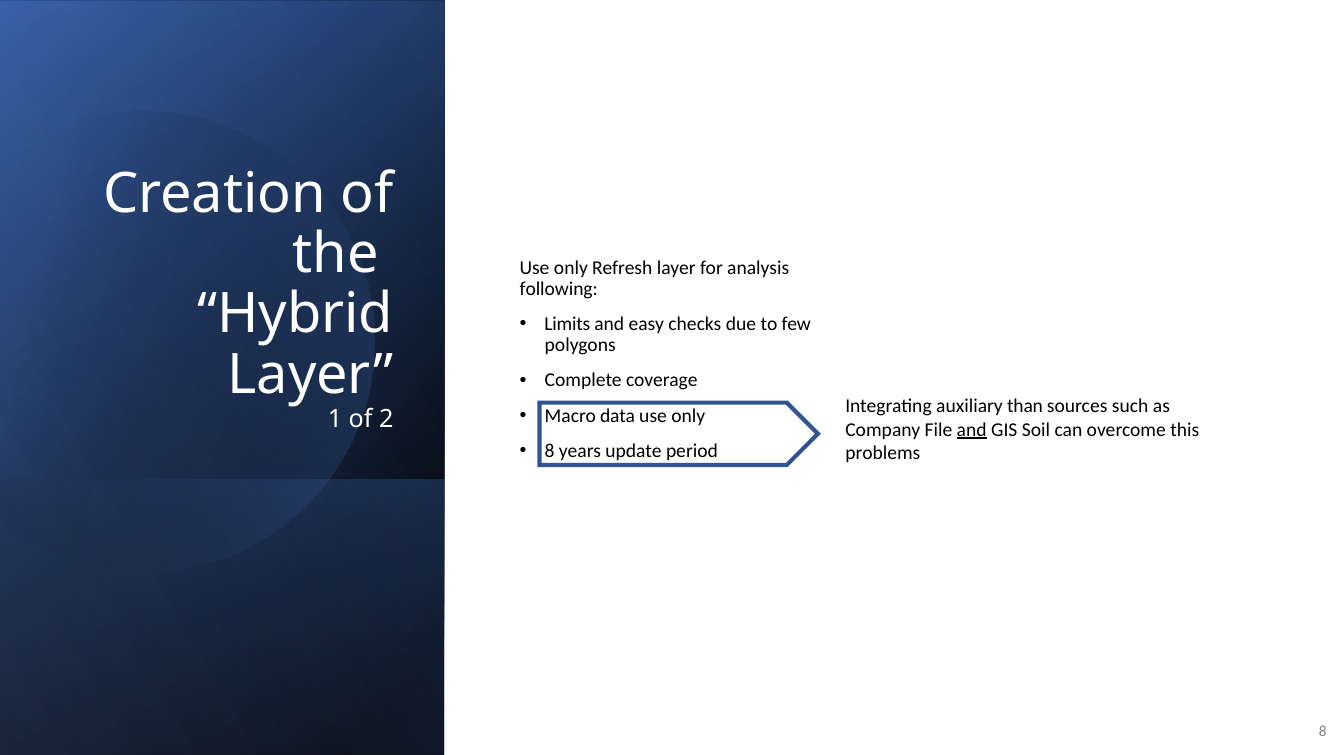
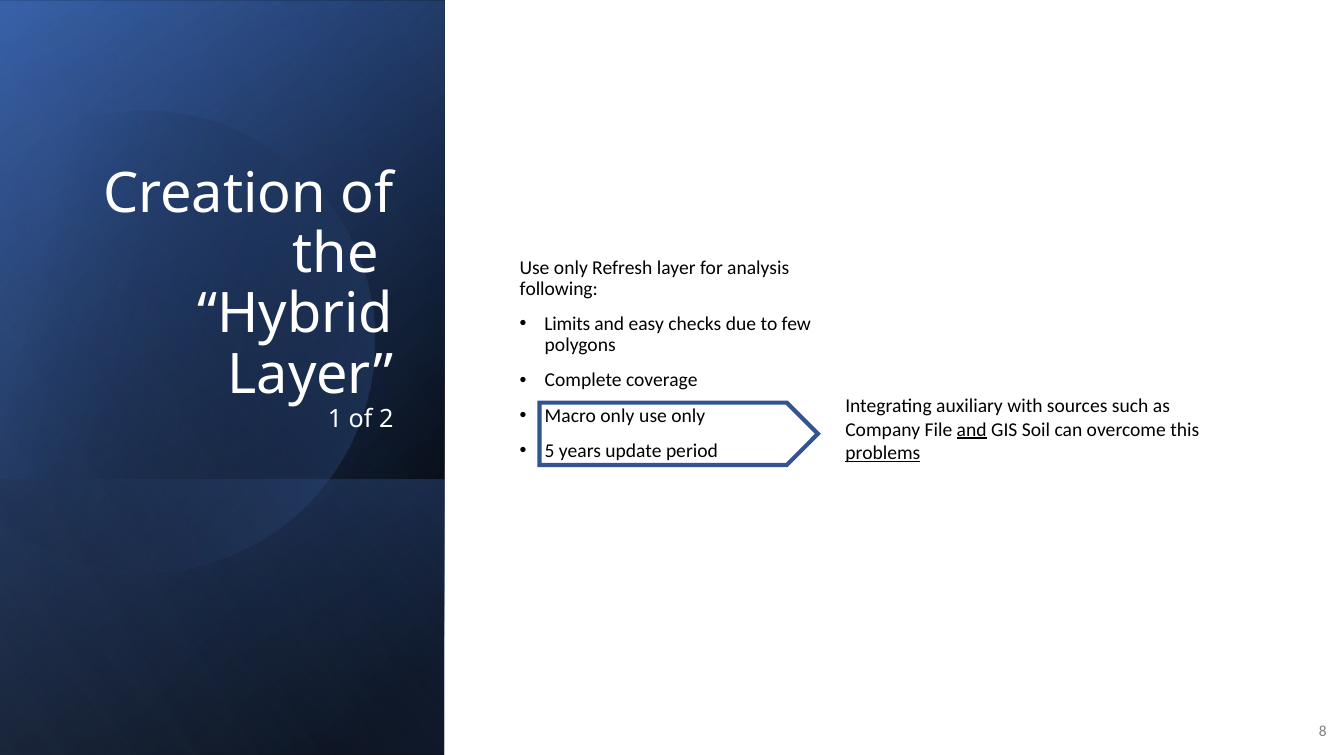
than: than -> with
Macro data: data -> only
8 at (550, 450): 8 -> 5
problems underline: none -> present
